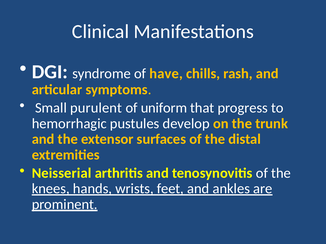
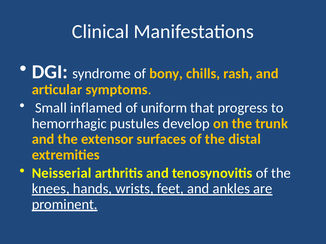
have: have -> bony
purulent: purulent -> inflamed
